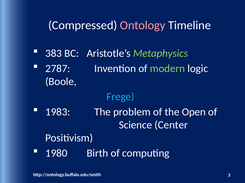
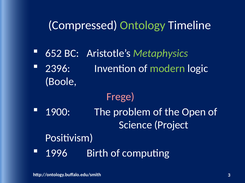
Ontology colour: pink -> light green
383: 383 -> 652
2787: 2787 -> 2396
Frege colour: light blue -> pink
1983: 1983 -> 1900
Center: Center -> Project
1980: 1980 -> 1996
